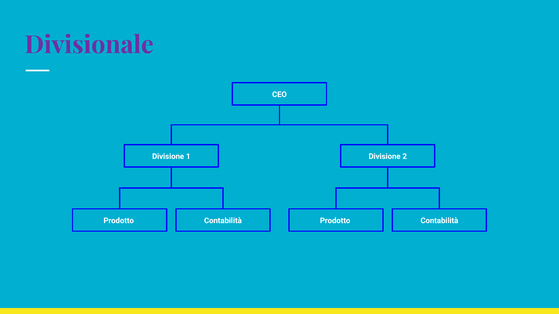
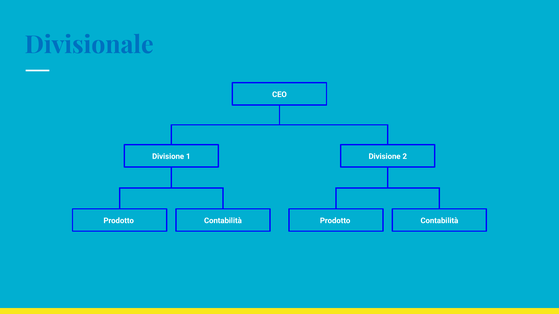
Divisionale colour: purple -> blue
